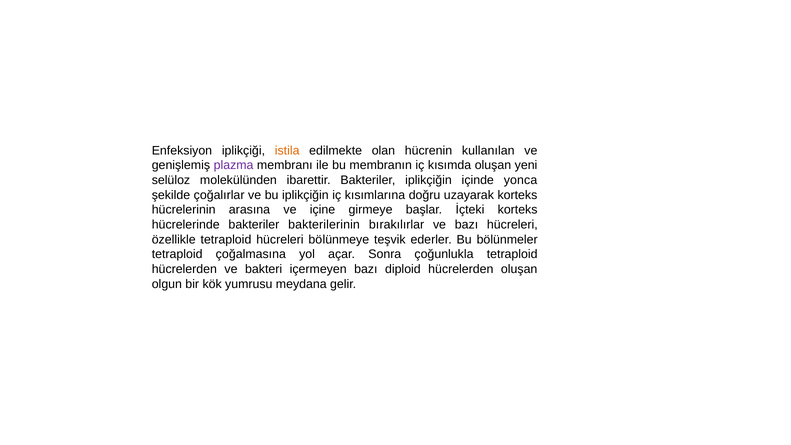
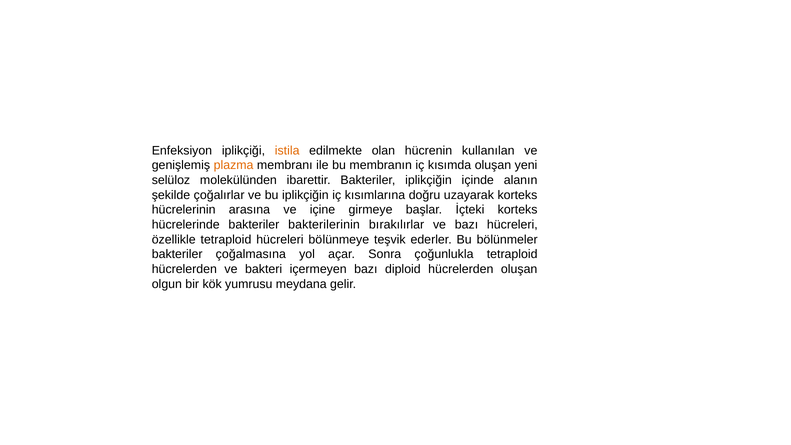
plazma colour: purple -> orange
yonca: yonca -> alanın
tetraploid at (177, 254): tetraploid -> bakteriler
